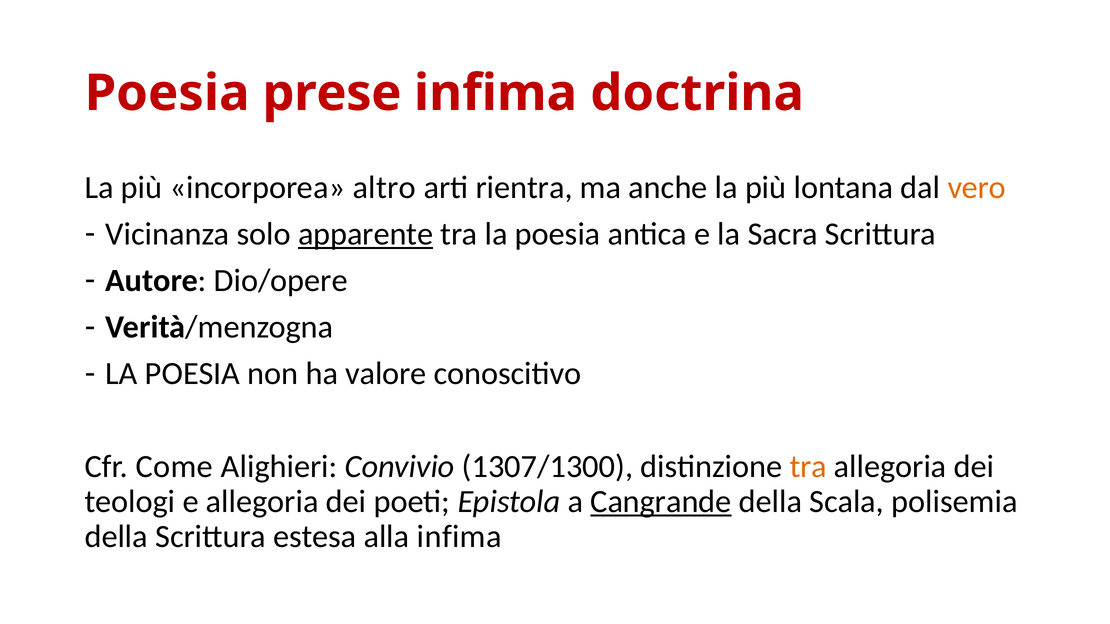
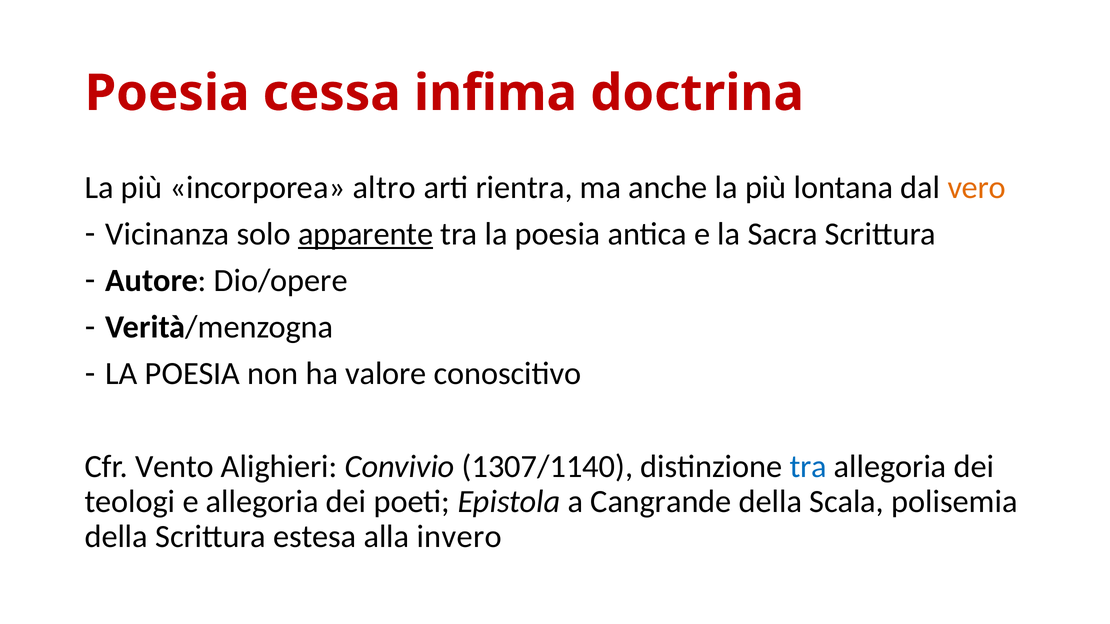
prese: prese -> cessa
Come: Come -> Vento
1307/1300: 1307/1300 -> 1307/1140
tra at (808, 467) colour: orange -> blue
Cangrande underline: present -> none
alla infima: infima -> invero
